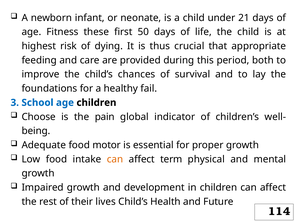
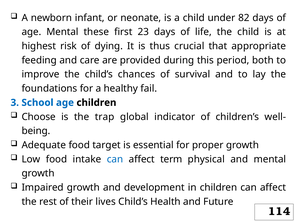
21: 21 -> 82
age Fitness: Fitness -> Mental
50: 50 -> 23
pain: pain -> trap
motor: motor -> target
can at (115, 159) colour: orange -> blue
